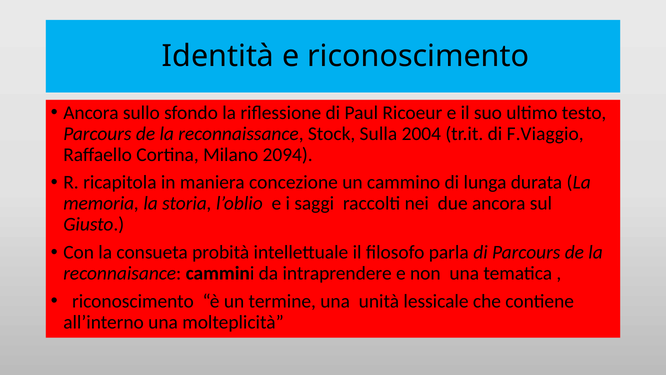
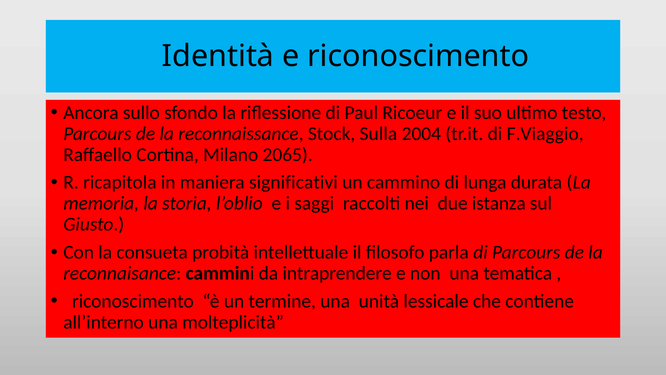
2094: 2094 -> 2065
concezione: concezione -> significativi
due ancora: ancora -> istanza
